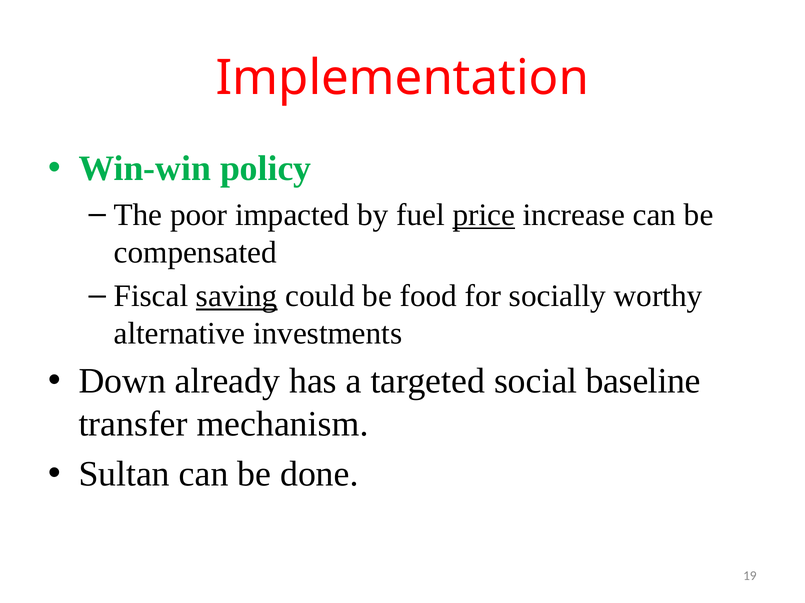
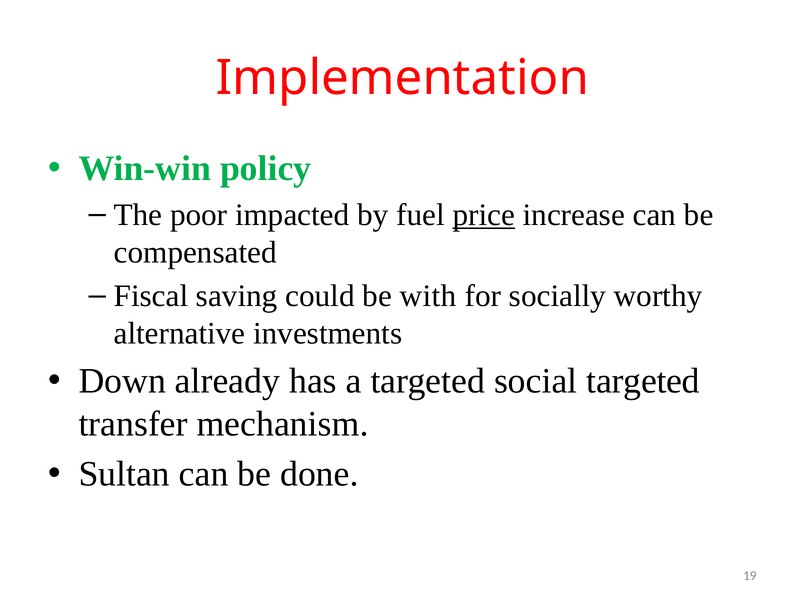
saving underline: present -> none
food: food -> with
social baseline: baseline -> targeted
